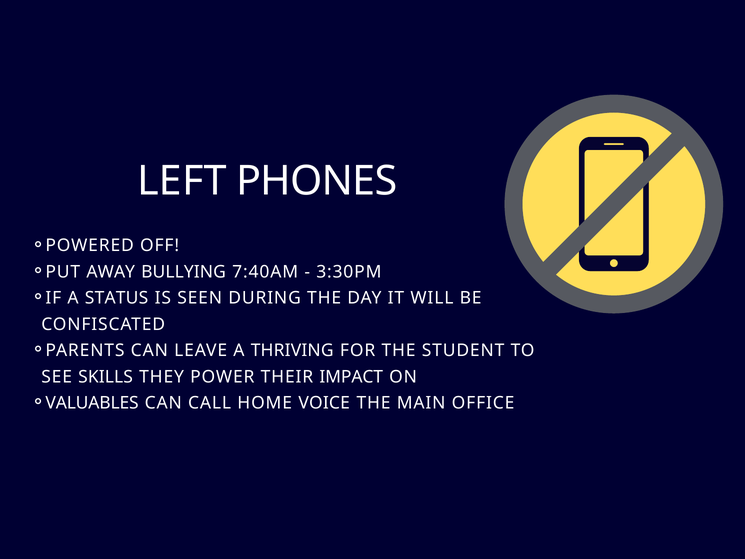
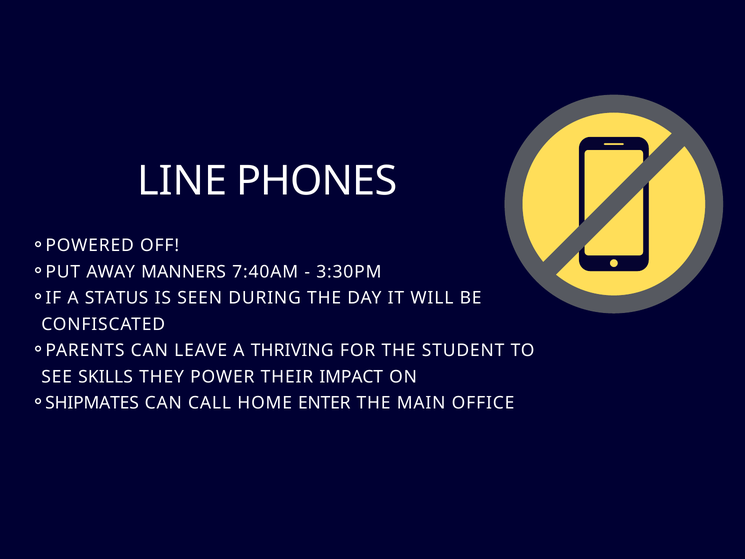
LEFT: LEFT -> LINE
BULLYING: BULLYING -> MANNERS
VALUABLES: VALUABLES -> SHIPMATES
VOICE: VOICE -> ENTER
